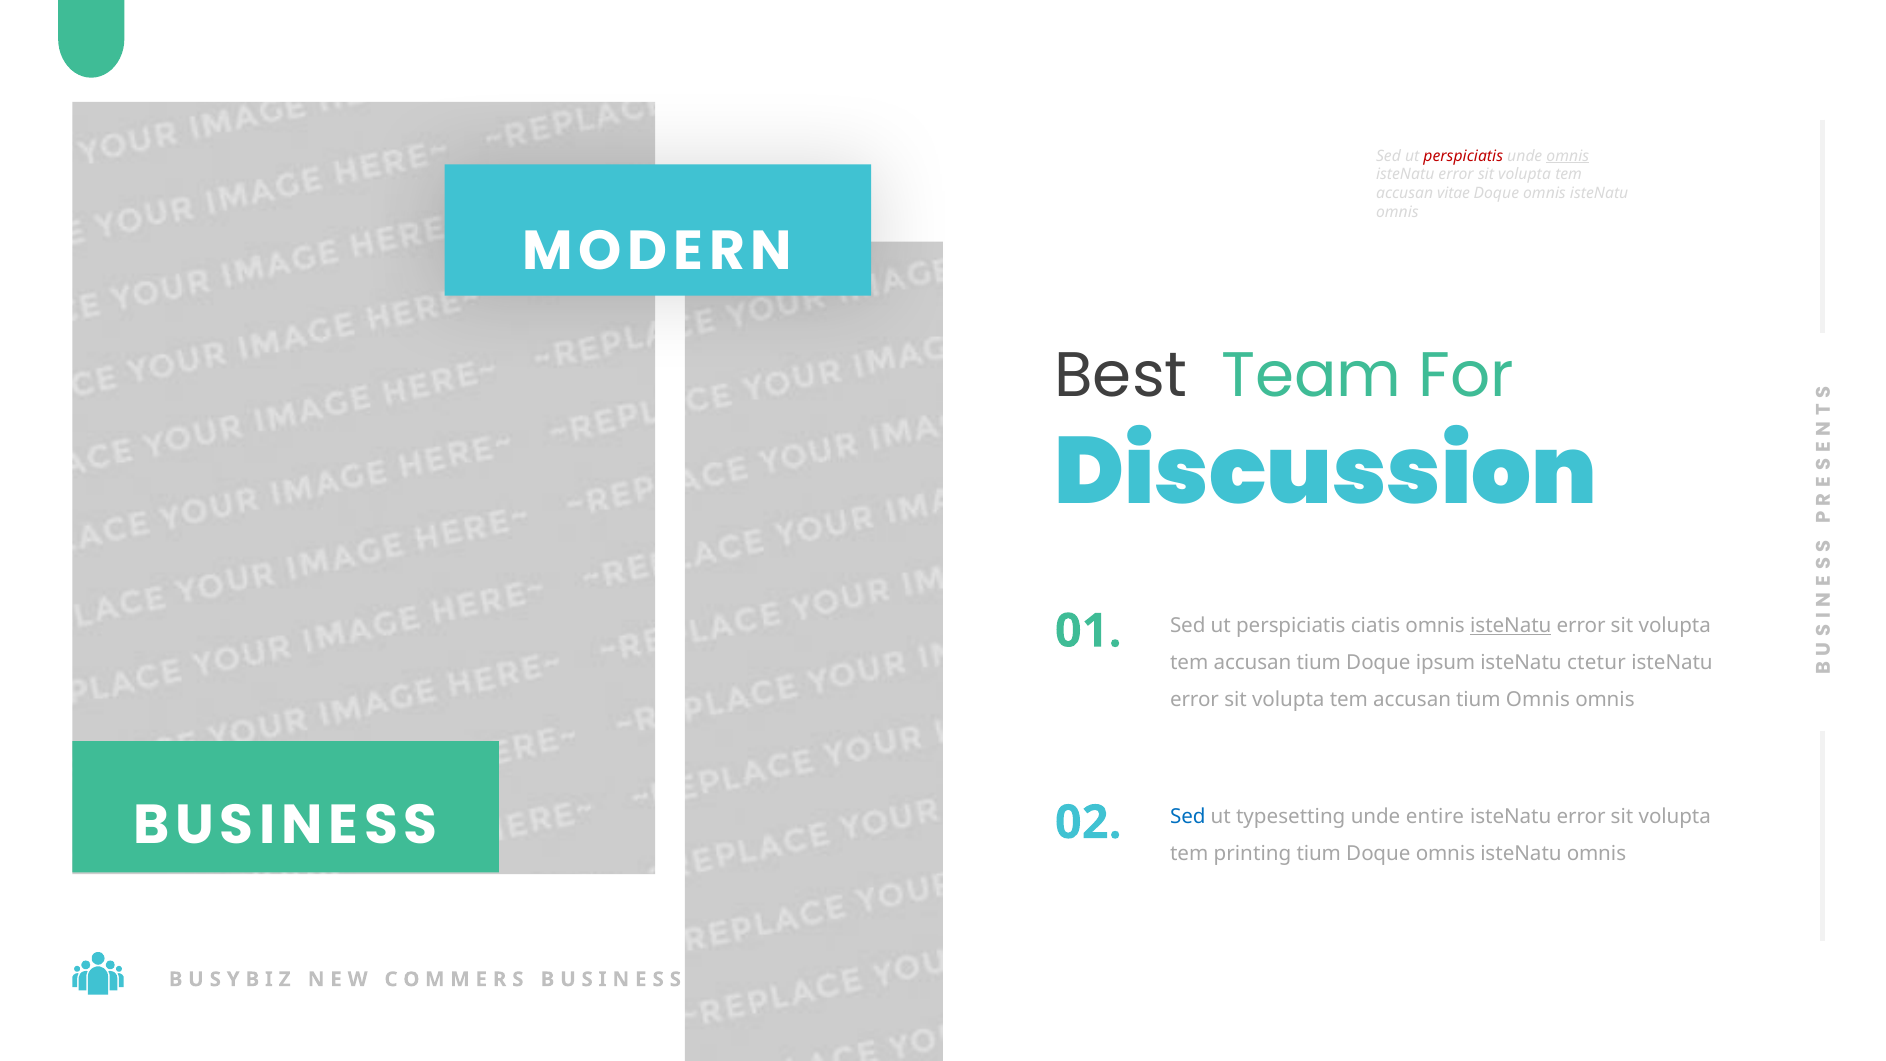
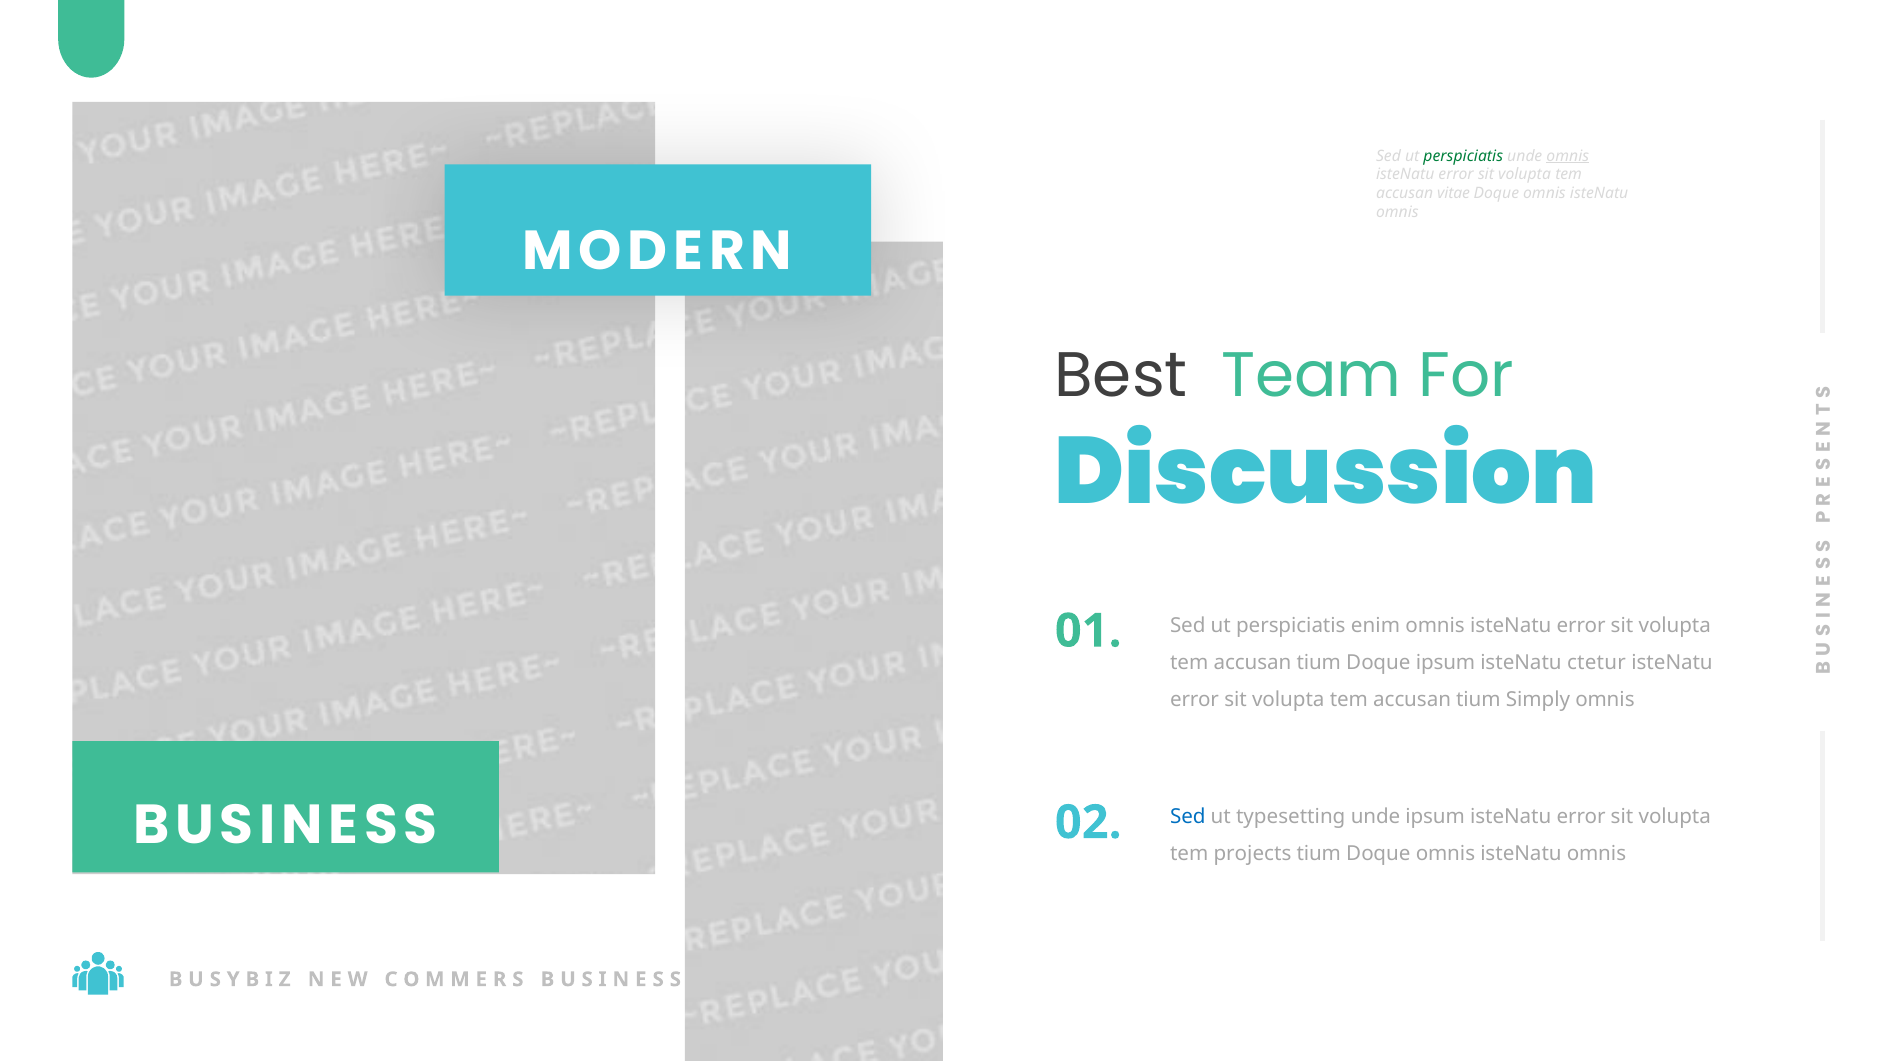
perspiciatis at (1463, 156) colour: red -> green
ciatis: ciatis -> enim
isteNatu at (1511, 625) underline: present -> none
tium Omnis: Omnis -> Simply
unde entire: entire -> ipsum
printing: printing -> projects
